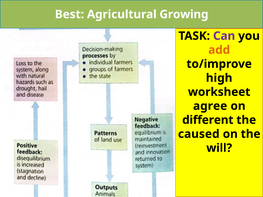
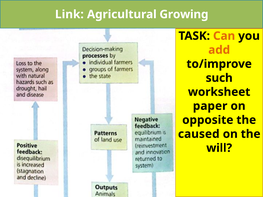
Best: Best -> Link
Can colour: purple -> orange
high: high -> such
agree: agree -> paper
different: different -> opposite
